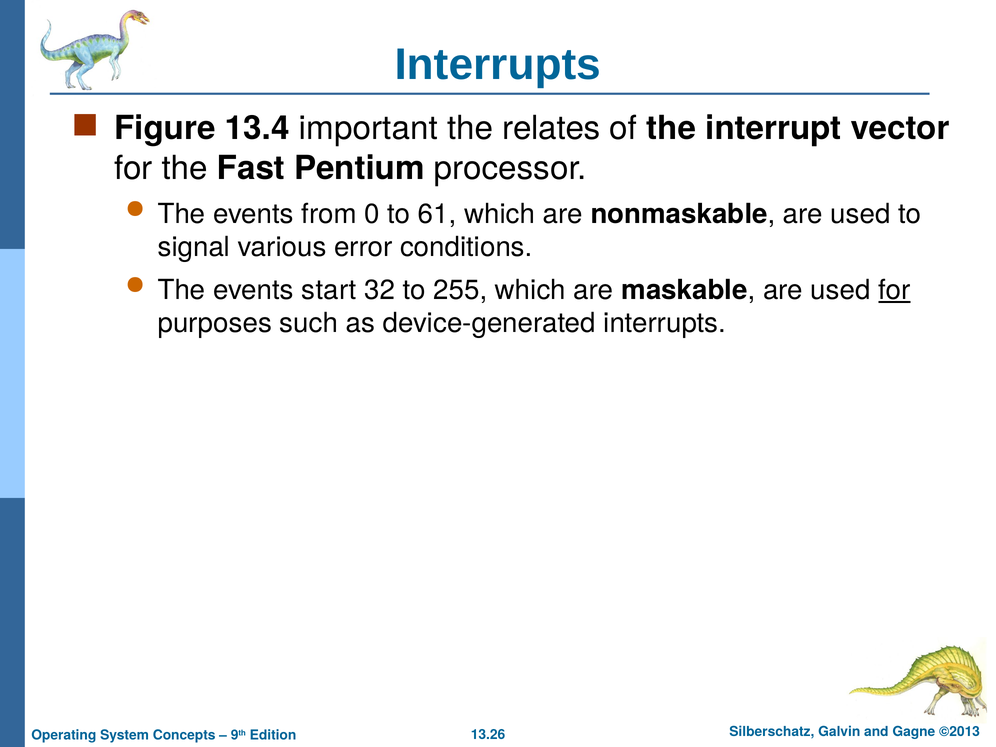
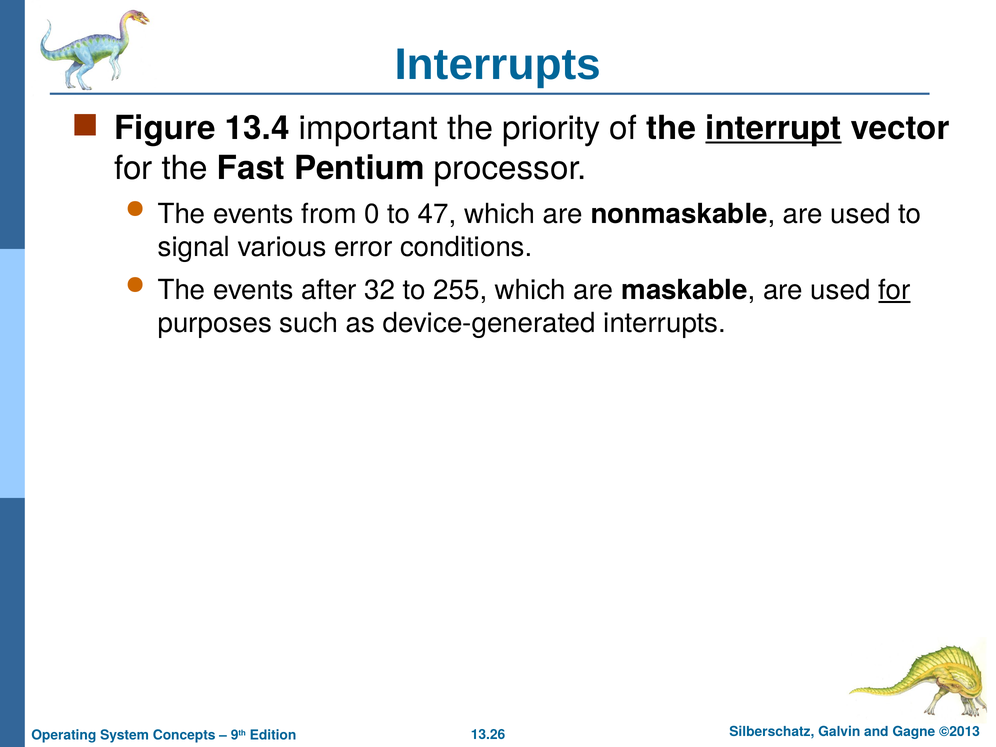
relates: relates -> priority
interrupt underline: none -> present
61: 61 -> 47
start: start -> after
